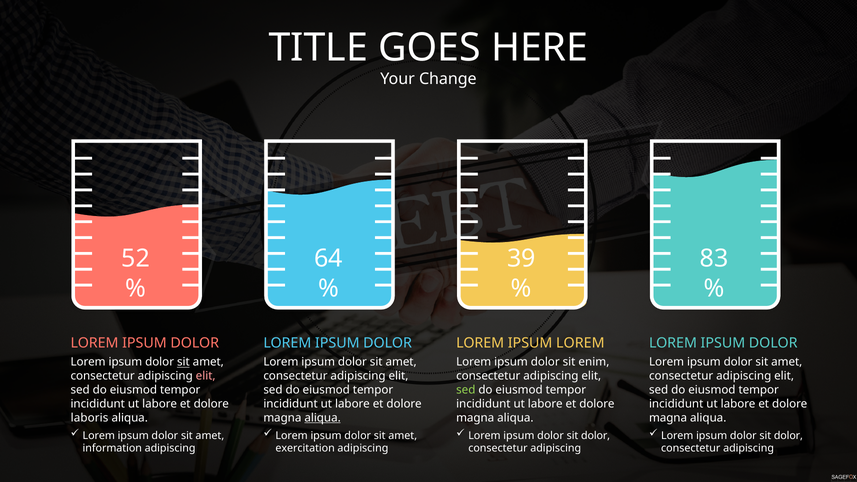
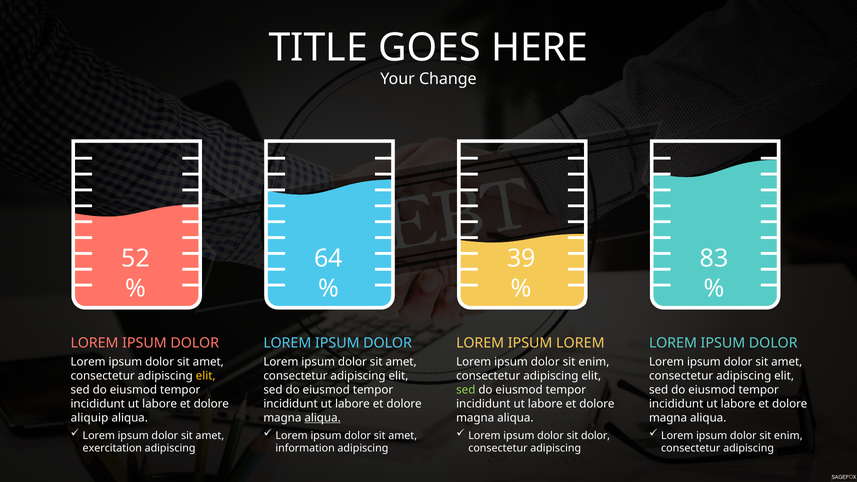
sit at (183, 362) underline: present -> none
elit at (206, 376) colour: pink -> yellow
laboris: laboris -> aliquip
dolor at (788, 436): dolor -> enim
information: information -> exercitation
exercitation: exercitation -> information
